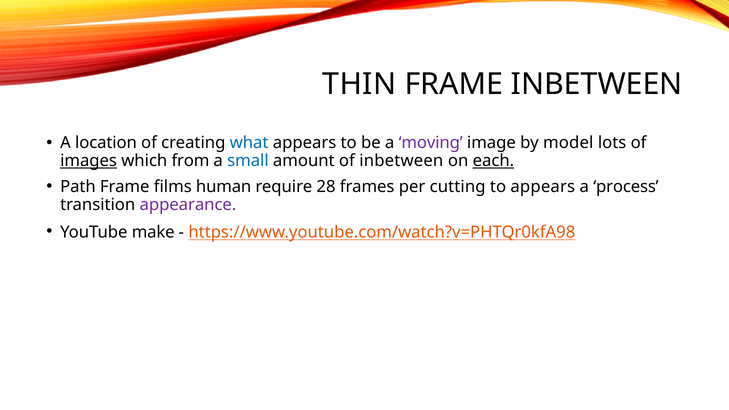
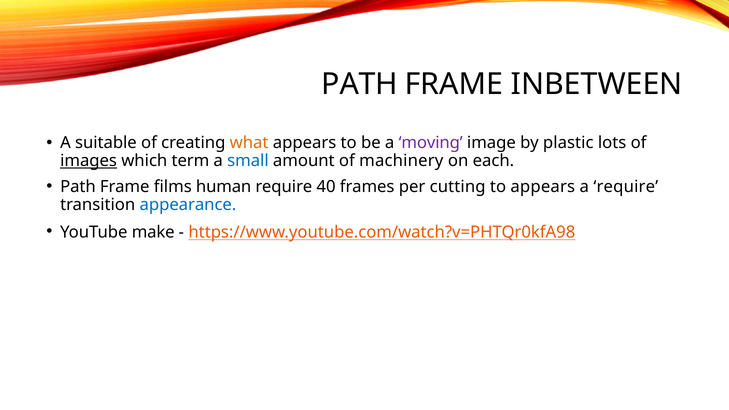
THIN at (359, 84): THIN -> PATH
location: location -> suitable
what colour: blue -> orange
model: model -> plastic
from: from -> term
of inbetween: inbetween -> machinery
each underline: present -> none
28: 28 -> 40
a process: process -> require
appearance colour: purple -> blue
